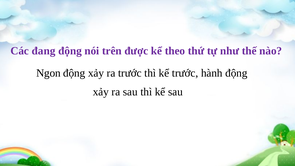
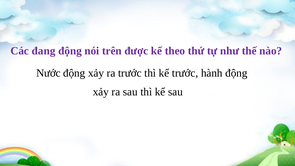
Ngon: Ngon -> Nước
